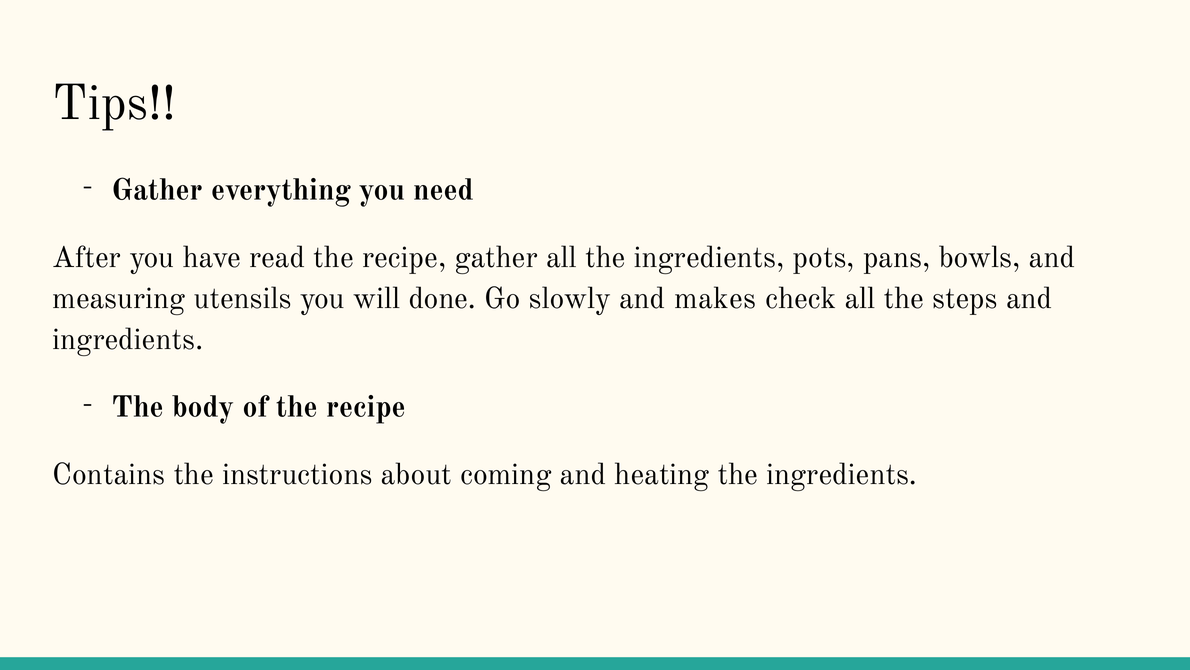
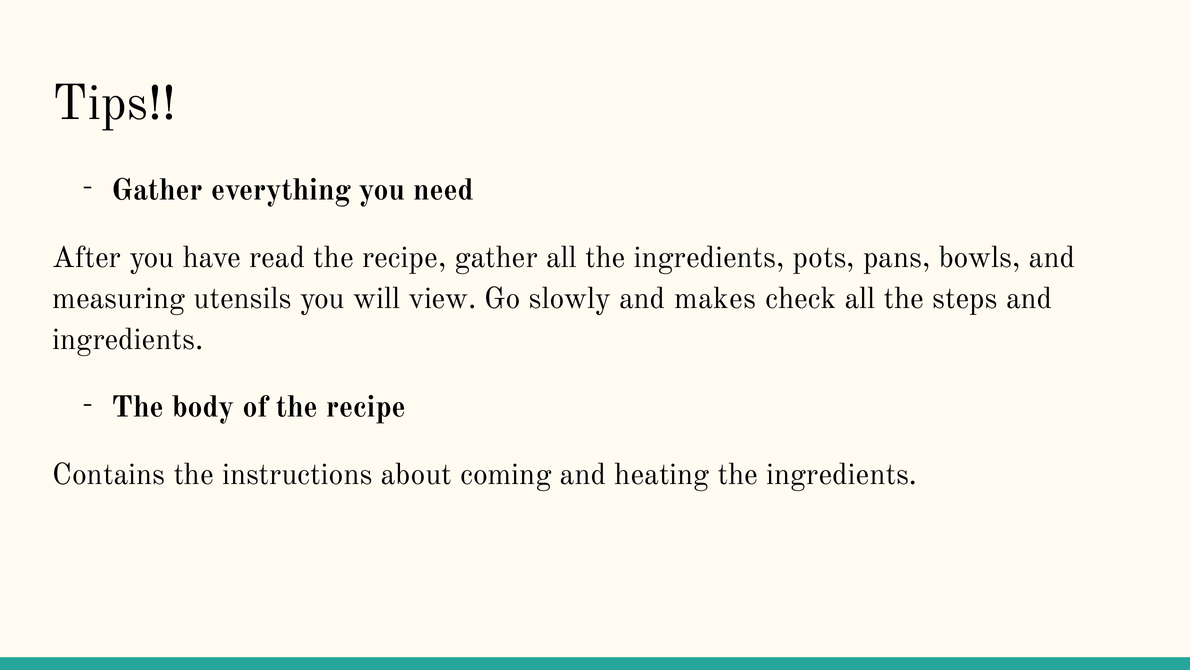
done: done -> view
